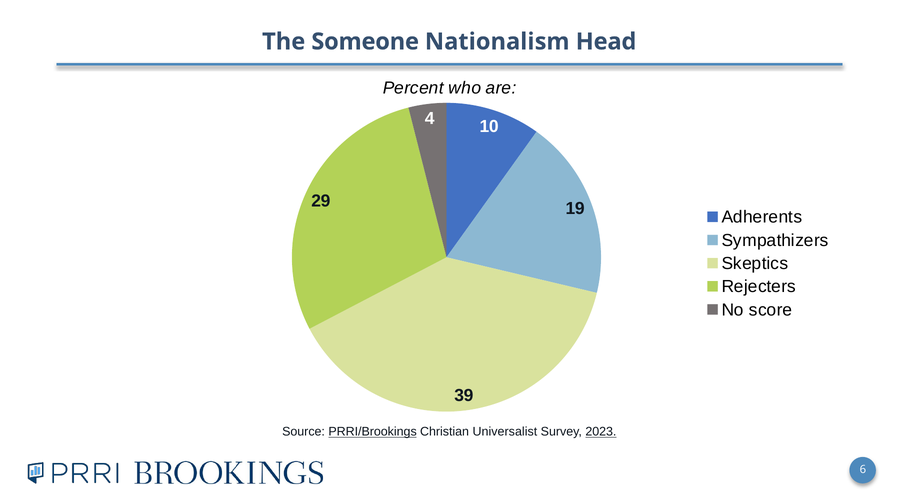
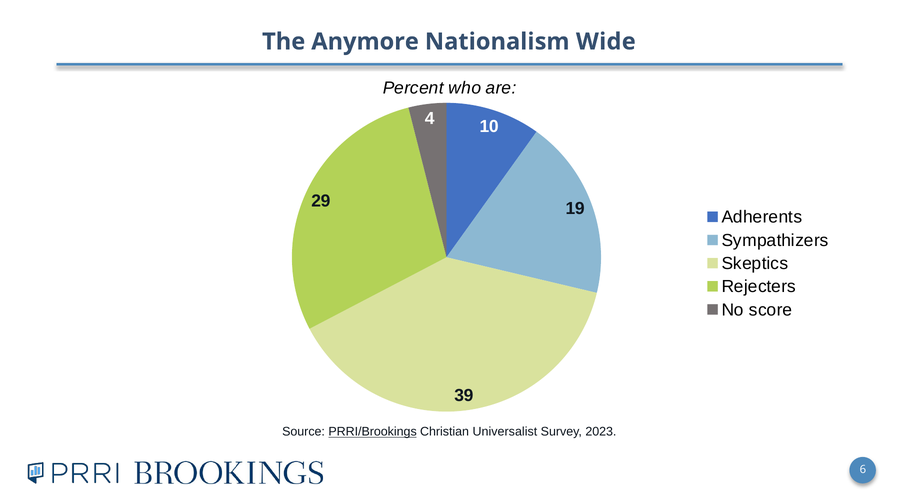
Someone: Someone -> Anymore
Head: Head -> Wide
2023 underline: present -> none
